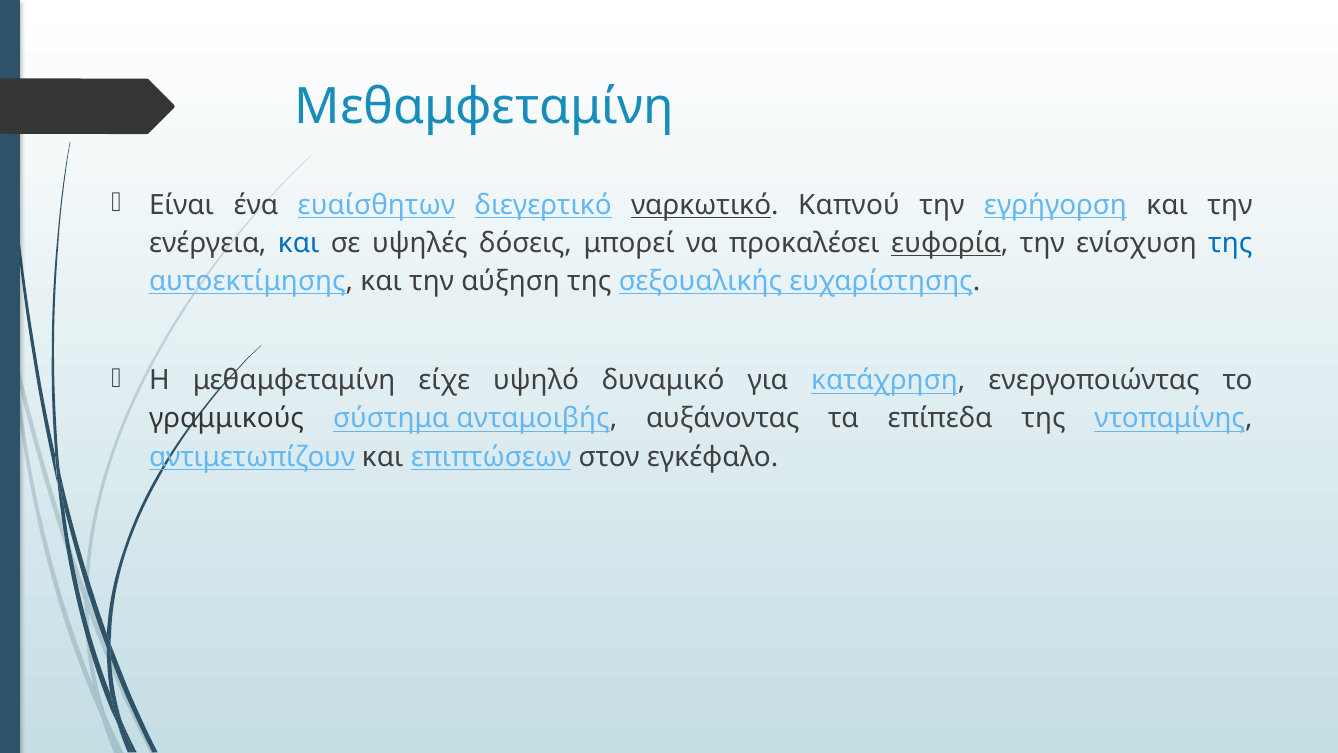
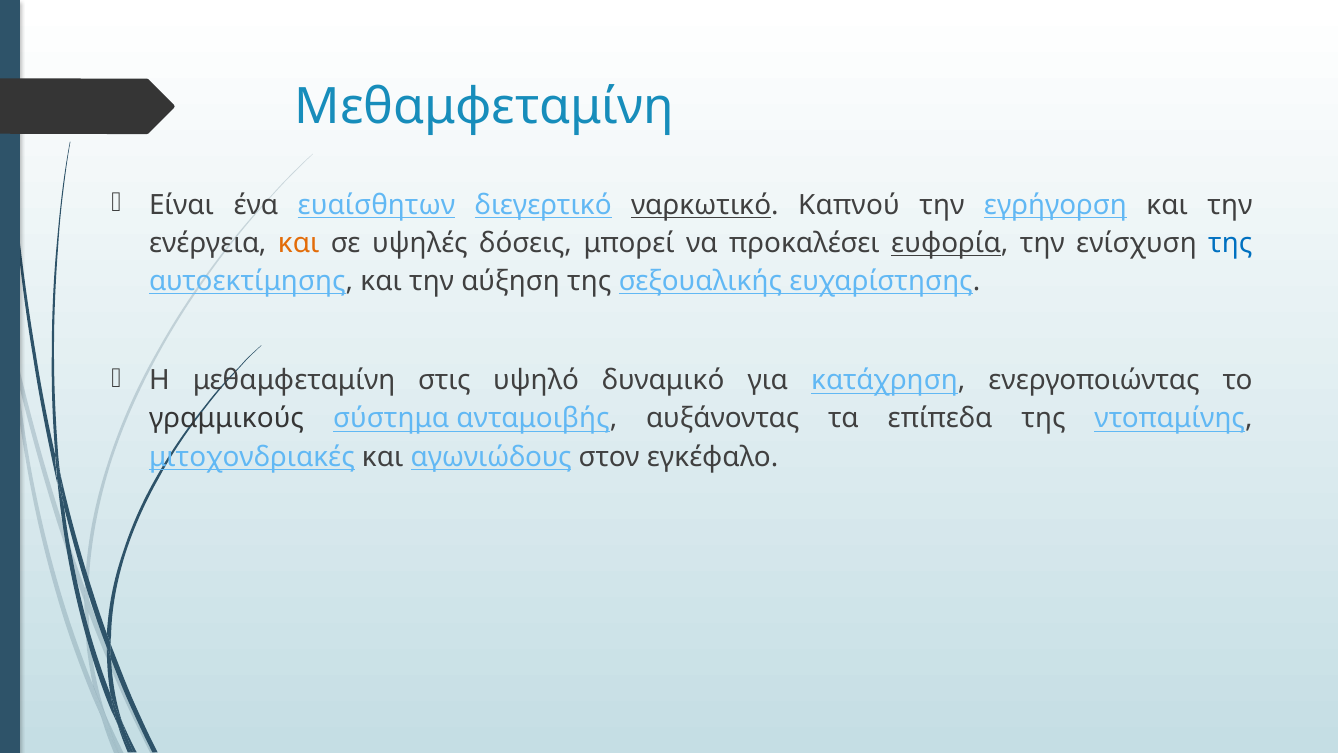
και at (299, 243) colour: blue -> orange
είχε: είχε -> στις
αντιμετωπίζουν: αντιμετωπίζουν -> μιτοχονδριακές
επιπτώσεων: επιπτώσεων -> αγωνιώδους
